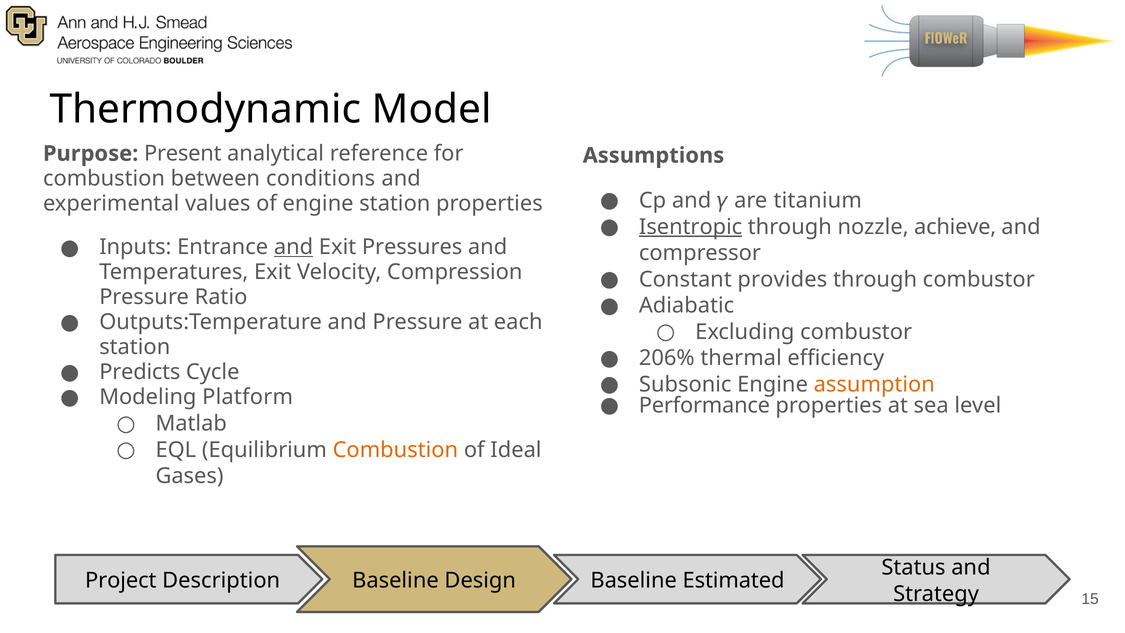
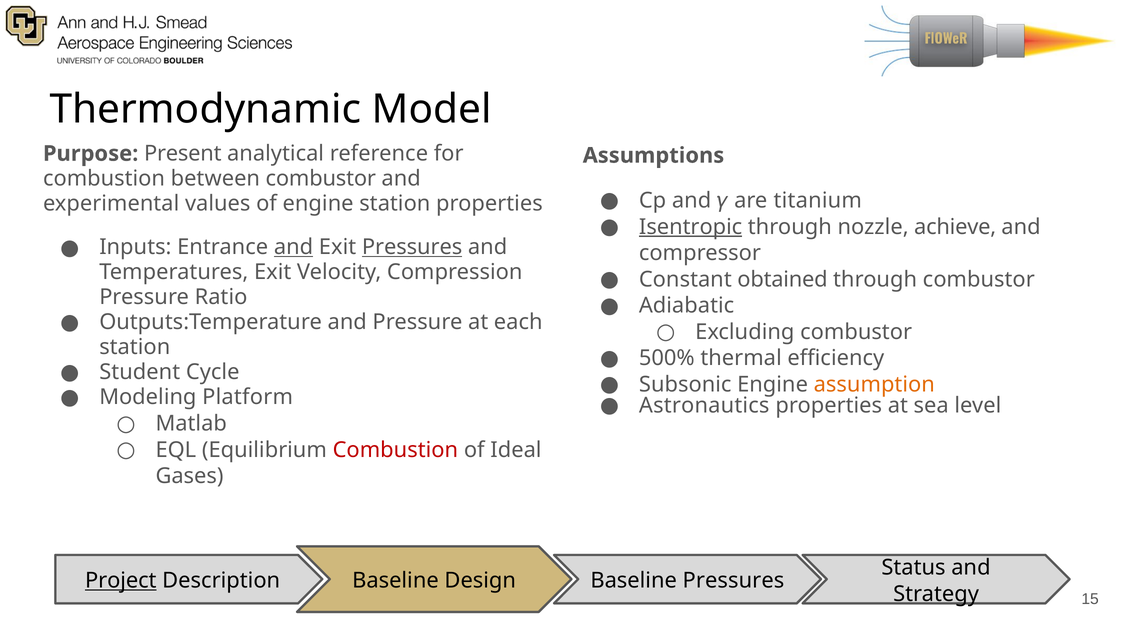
between conditions: conditions -> combustor
Pressures at (412, 247) underline: none -> present
provides: provides -> obtained
206%: 206% -> 500%
Predicts: Predicts -> Student
Performance: Performance -> Astronautics
Combustion at (395, 450) colour: orange -> red
Project underline: none -> present
Baseline Estimated: Estimated -> Pressures
